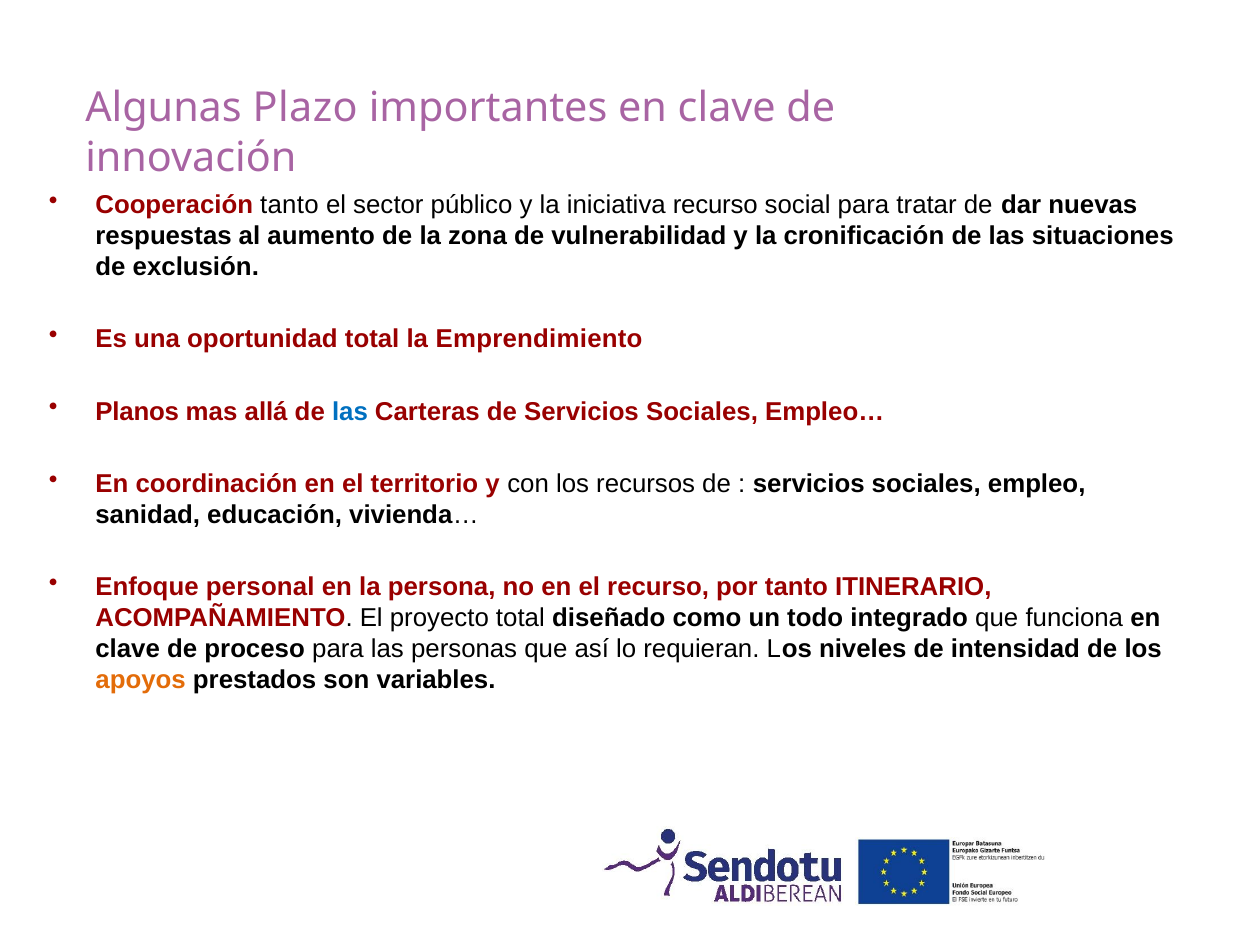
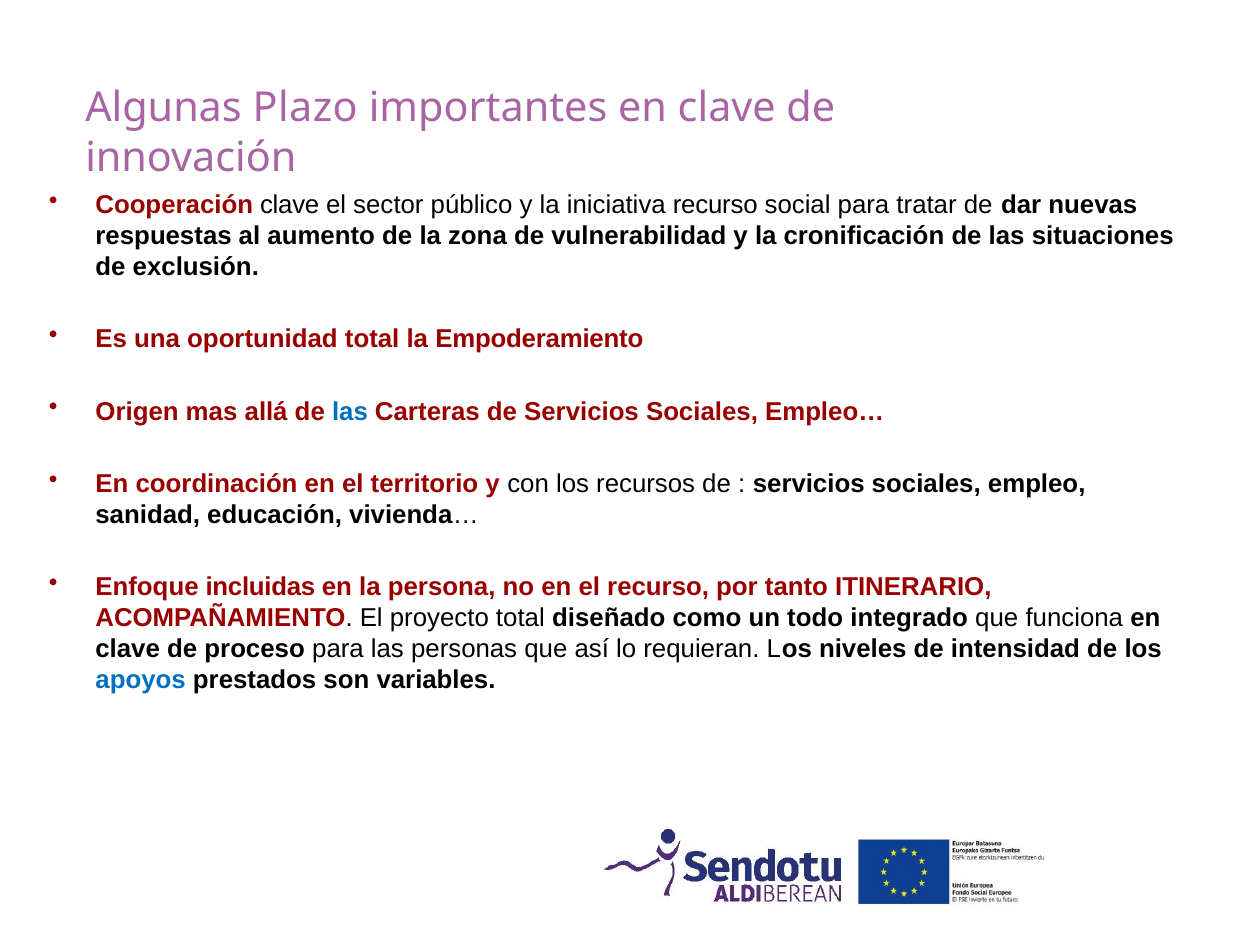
Cooperación tanto: tanto -> clave
Emprendimiento: Emprendimiento -> Empoderamiento
Planos: Planos -> Origen
personal: personal -> incluidas
apoyos colour: orange -> blue
